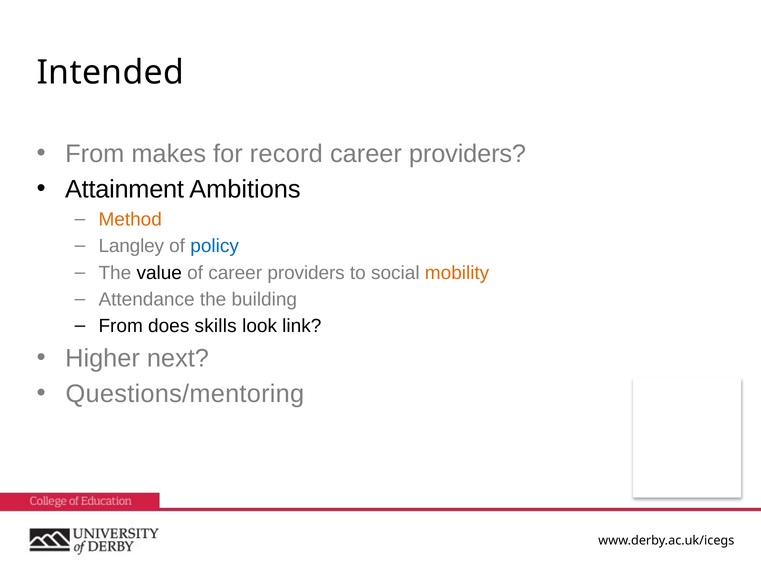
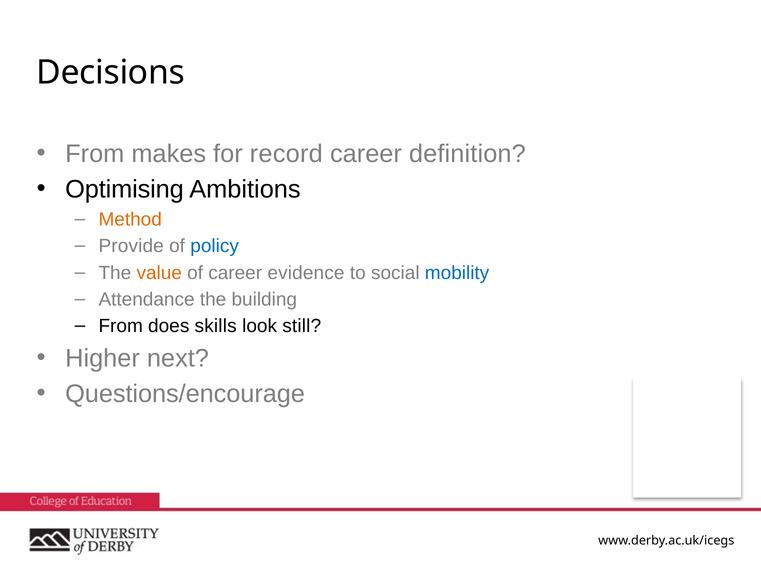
Intended: Intended -> Decisions
providers at (468, 154): providers -> definition
Attainment: Attainment -> Optimising
Langley: Langley -> Provide
value colour: black -> orange
of career providers: providers -> evidence
mobility colour: orange -> blue
link: link -> still
Questions/mentoring: Questions/mentoring -> Questions/encourage
